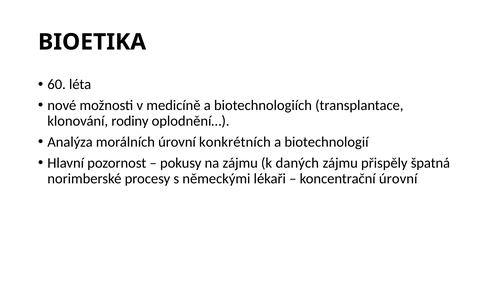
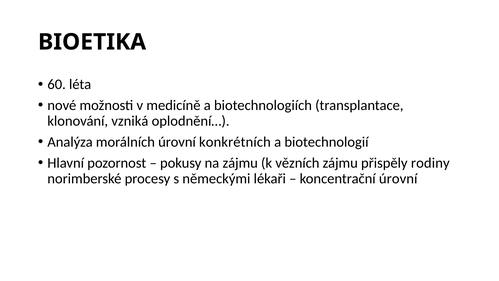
rodiny: rodiny -> vzniká
daných: daných -> vězních
špatná: špatná -> rodiny
